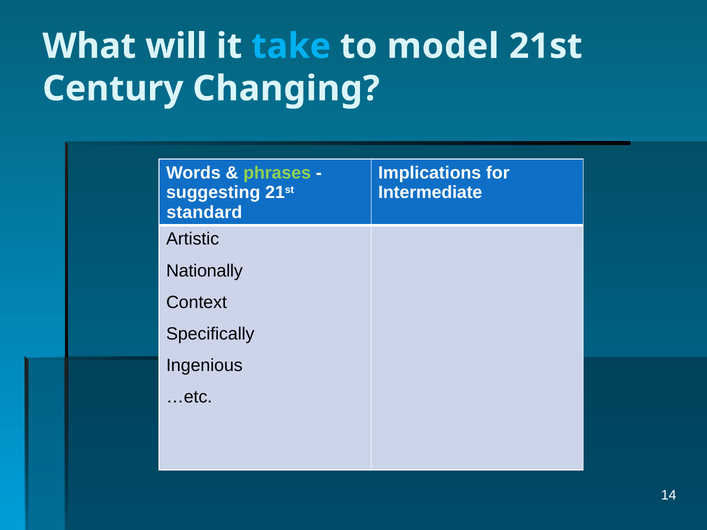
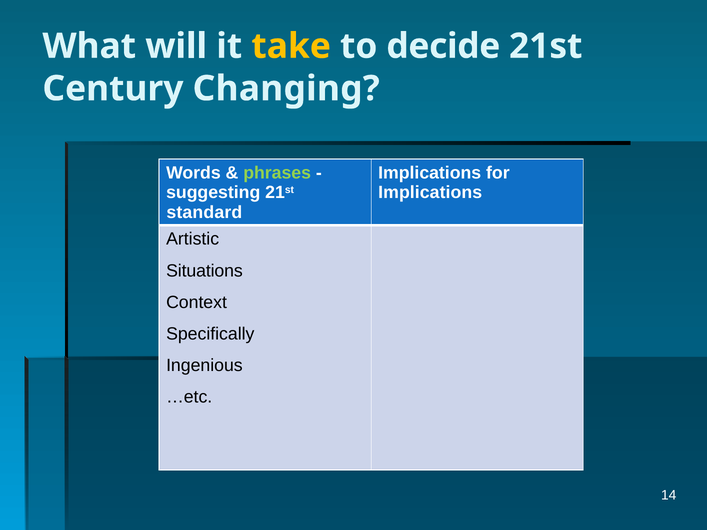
take colour: light blue -> yellow
model: model -> decide
Intermediate at (430, 193): Intermediate -> Implications
Nationally: Nationally -> Situations
